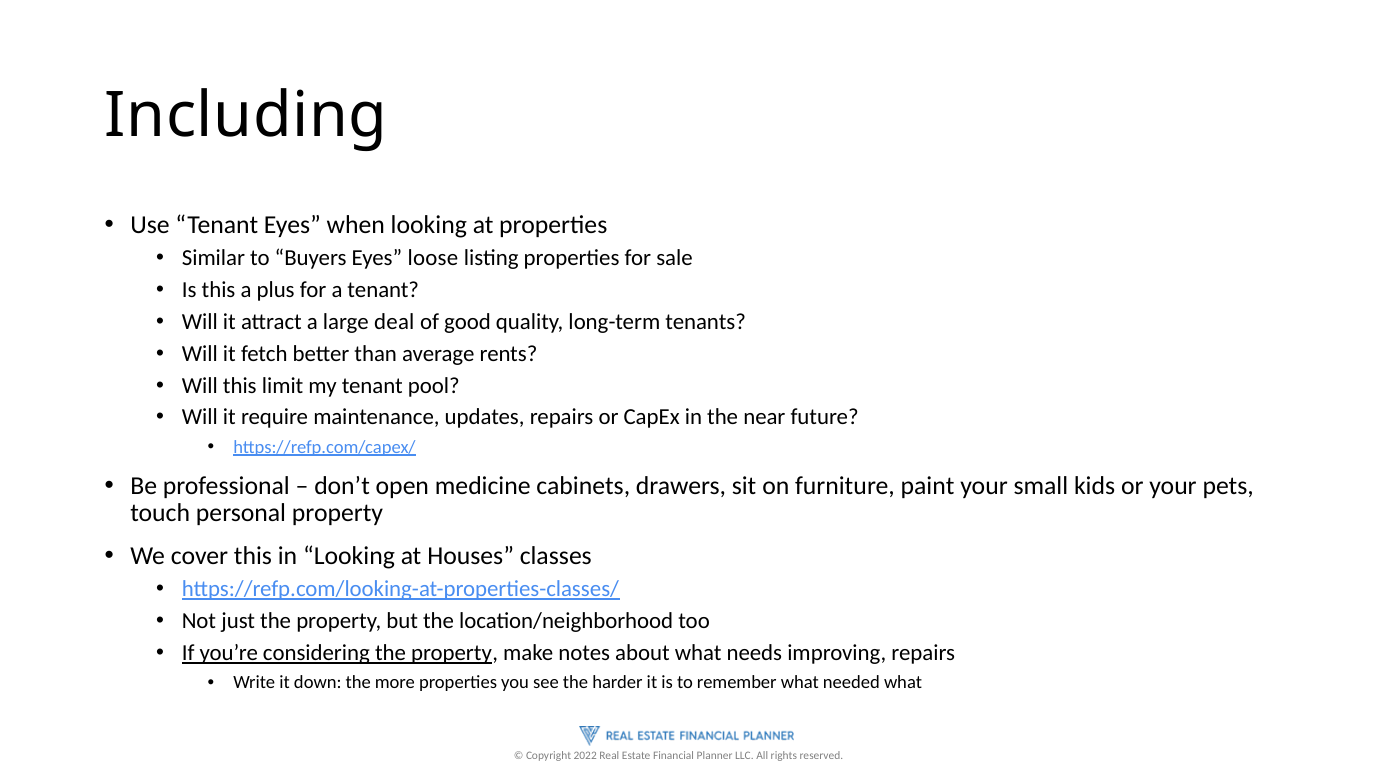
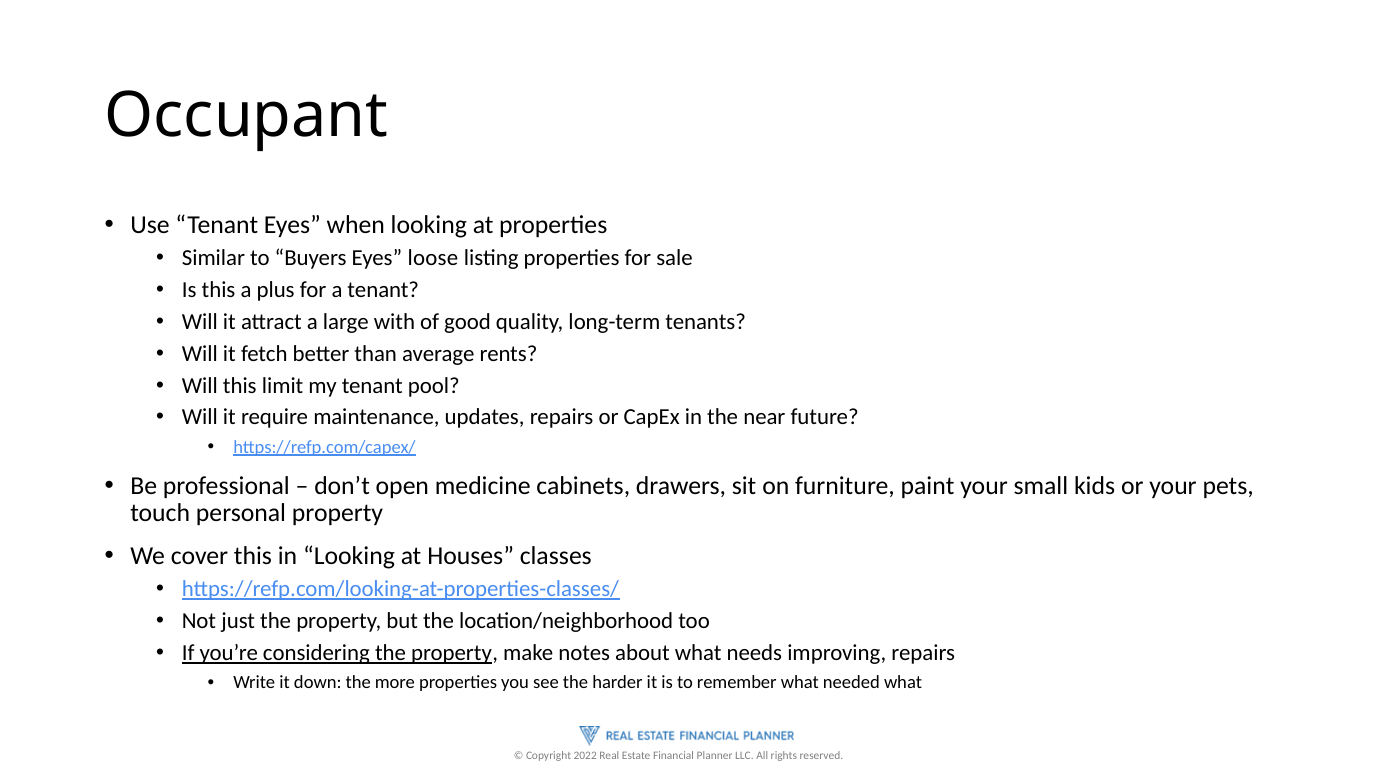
Including: Including -> Occupant
deal: deal -> with
